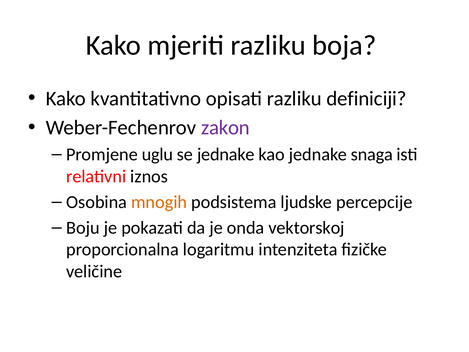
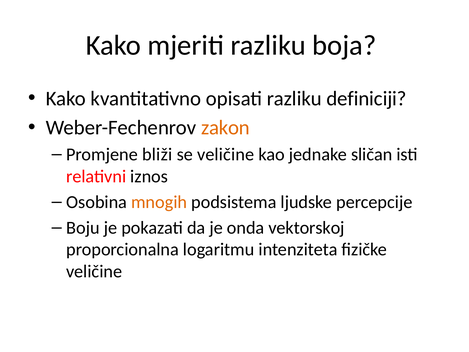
zakon colour: purple -> orange
uglu: uglu -> bliži
se jednake: jednake -> veličine
snaga: snaga -> sličan
